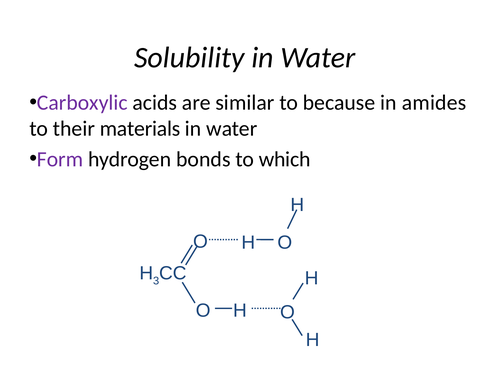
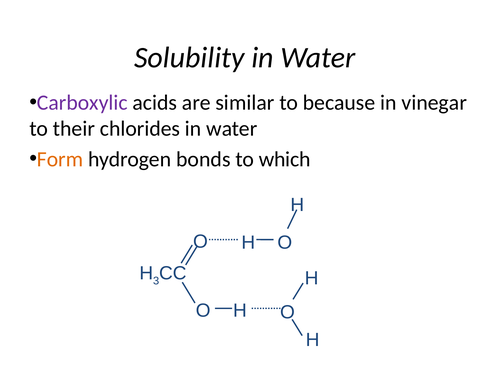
amides: amides -> vinegar
materials: materials -> chlorides
Form colour: purple -> orange
